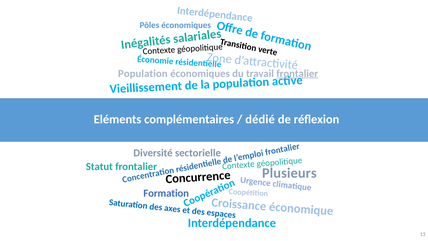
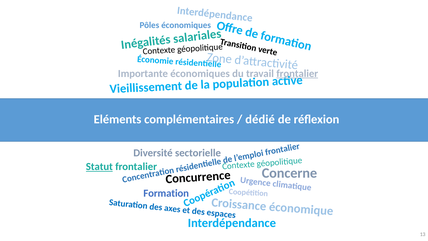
Population at (143, 73): Population -> Importante
Statut underline: none -> present
Plusieurs: Plusieurs -> Concerne
